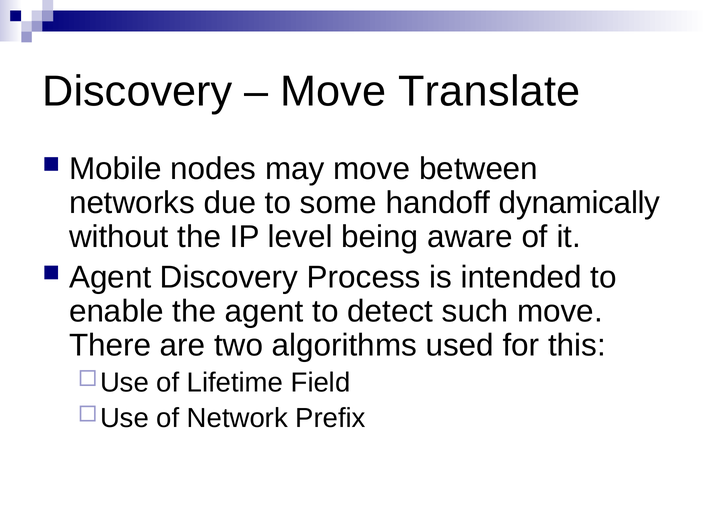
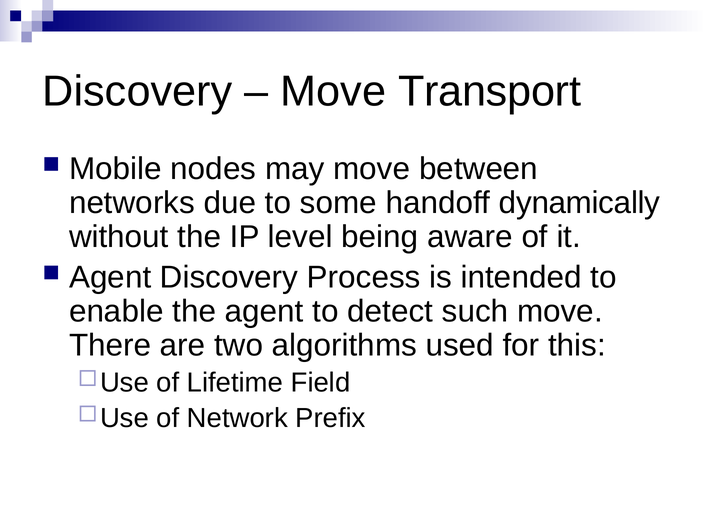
Translate: Translate -> Transport
